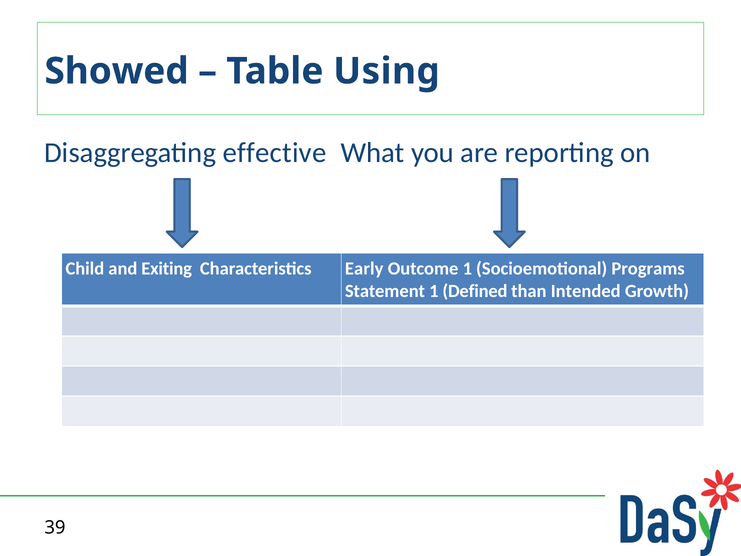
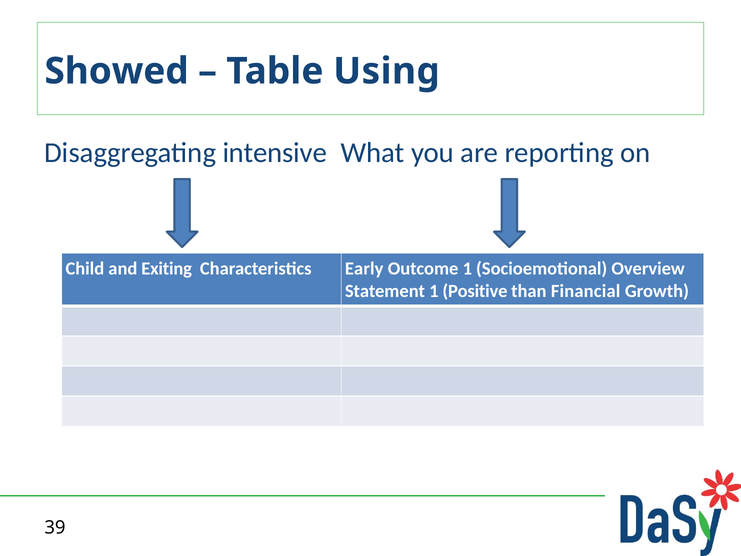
effective: effective -> intensive
Programs: Programs -> Overview
Defined: Defined -> Positive
Intended: Intended -> Financial
